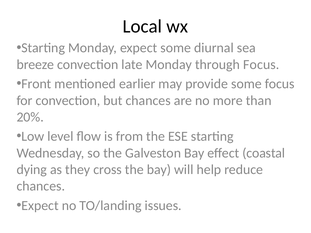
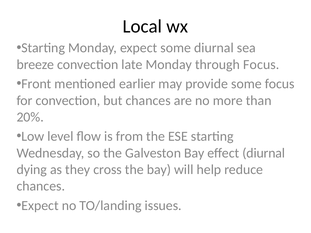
effect coastal: coastal -> diurnal
